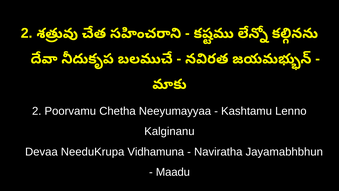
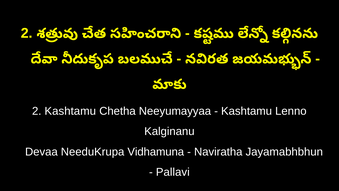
2 Poorvamu: Poorvamu -> Kashtamu
Maadu: Maadu -> Pallavi
